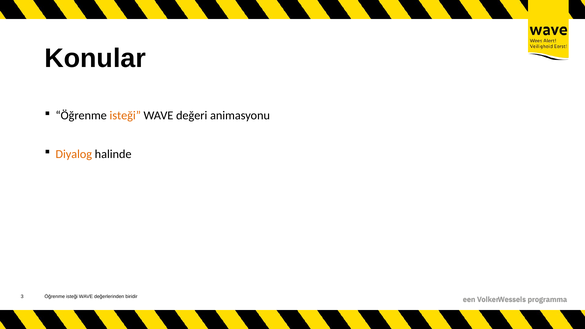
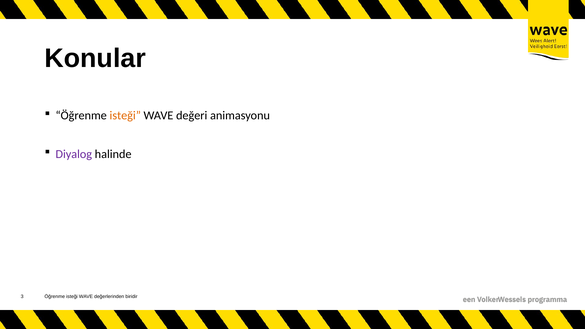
Diyalog colour: orange -> purple
